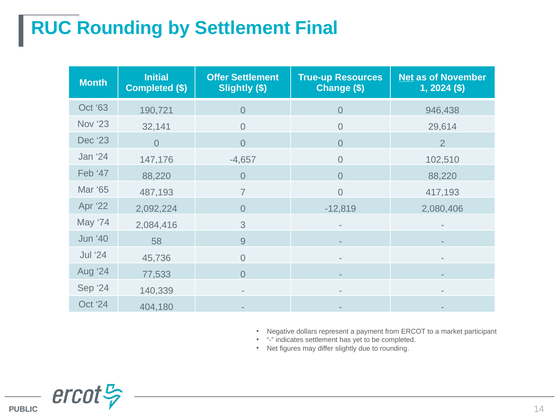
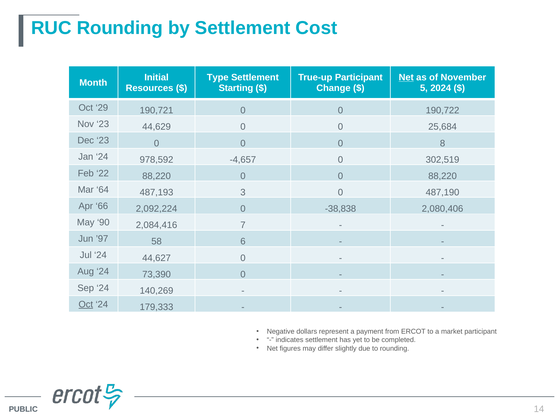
Final: Final -> Cost
Offer: Offer -> Type
True-up Resources: Resources -> Participant
Completed at (150, 88): Completed -> Resources
Slightly at (236, 88): Slightly -> Starting
1: 1 -> 5
63: 63 -> 29
946,438: 946,438 -> 190,722
32,141: 32,141 -> 44,629
29,614: 29,614 -> 25,684
2: 2 -> 8
147,176: 147,176 -> 978,592
102,510: 102,510 -> 302,519
47: 47 -> 22
65: 65 -> 64
7: 7 -> 3
417,193: 417,193 -> 487,190
22: 22 -> 66
-12,819: -12,819 -> -38,838
74: 74 -> 90
3: 3 -> 7
’40: ’40 -> ’97
9: 9 -> 6
45,736: 45,736 -> 44,627
77,533: 77,533 -> 73,390
140,339: 140,339 -> 140,269
Oct at (86, 304) underline: none -> present
404,180: 404,180 -> 179,333
